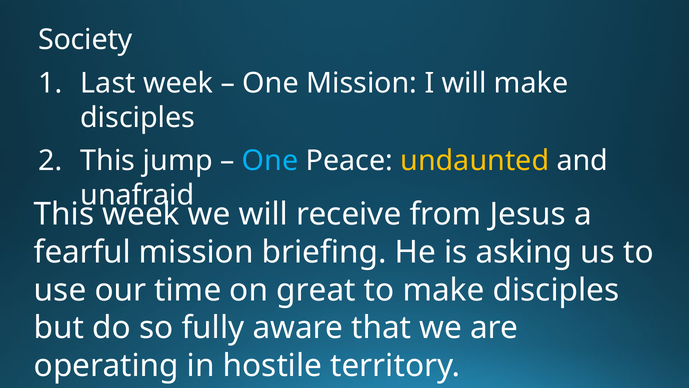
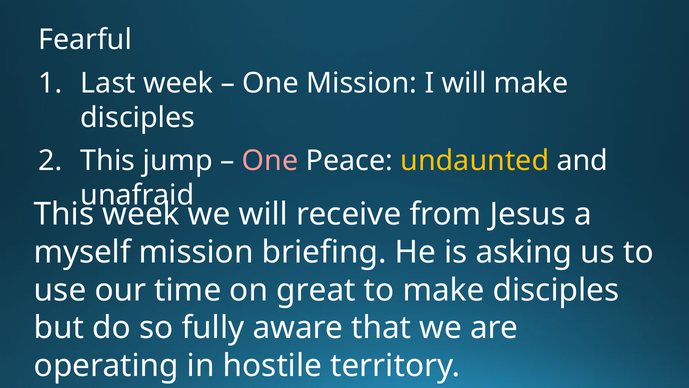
Society: Society -> Fearful
One at (270, 161) colour: light blue -> pink
fearful: fearful -> myself
